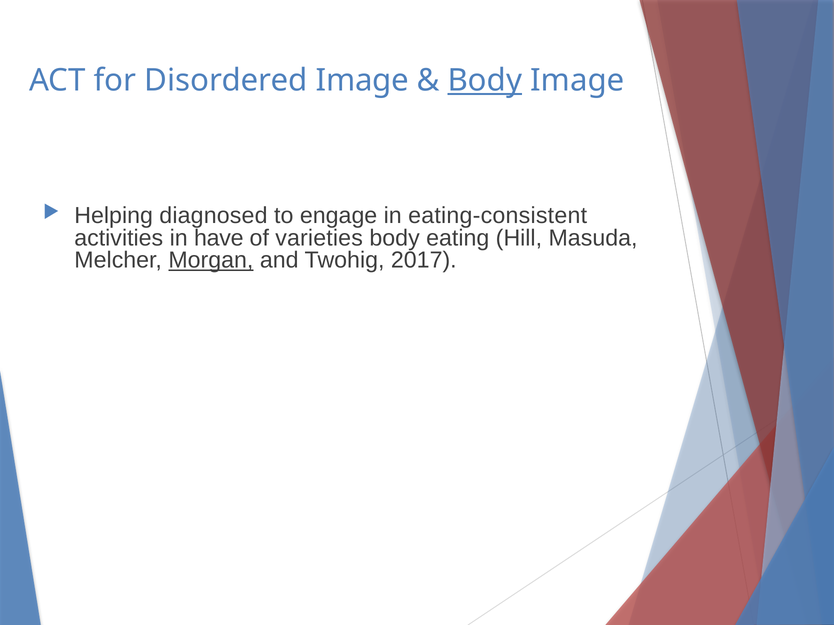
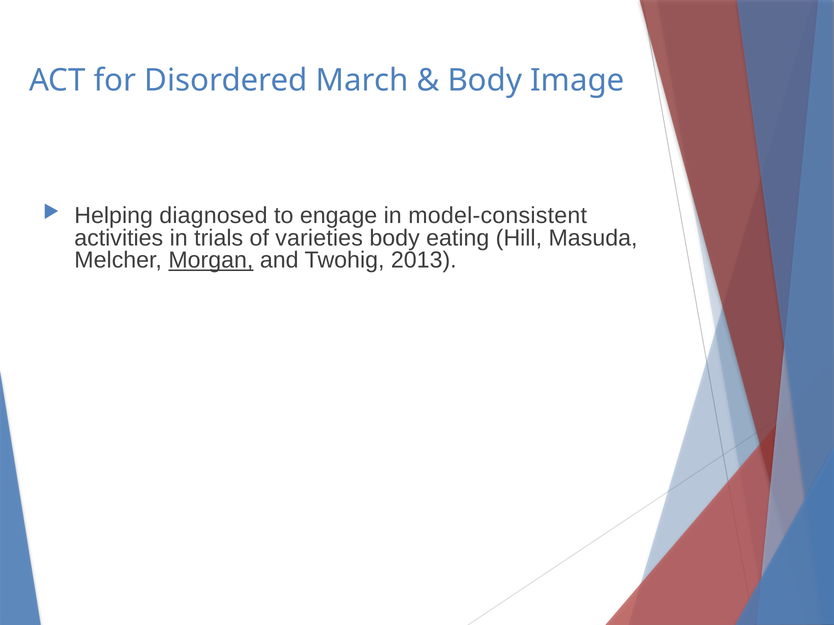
Disordered Image: Image -> March
Body at (485, 81) underline: present -> none
eating-consistent: eating-consistent -> model-consistent
have: have -> trials
2017: 2017 -> 2013
